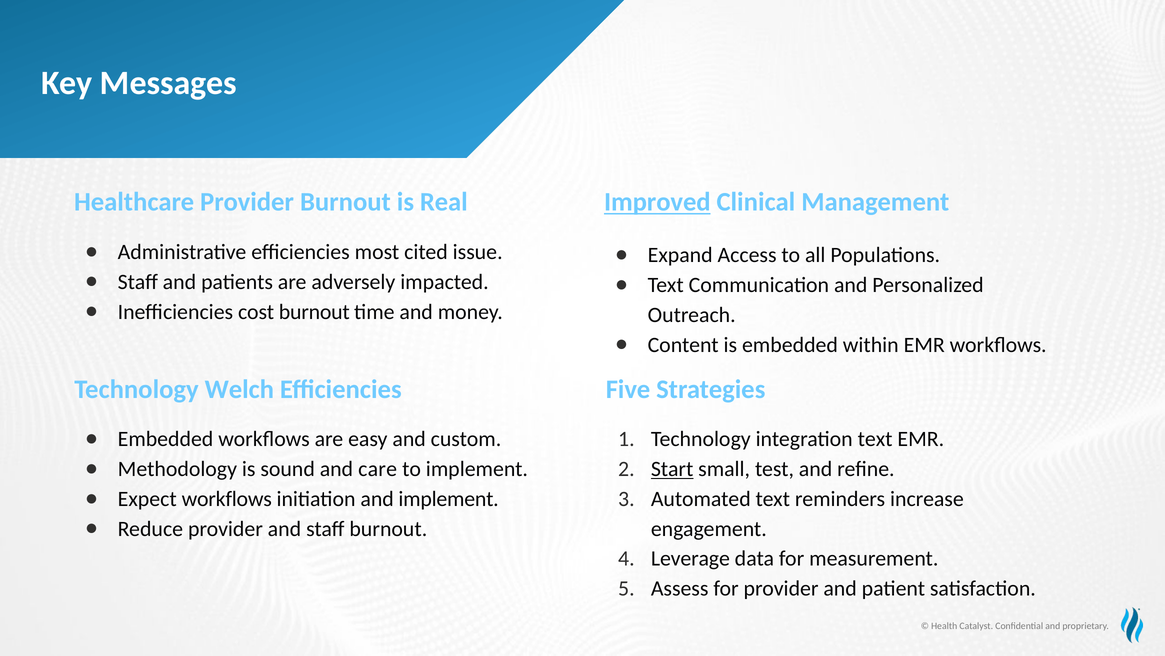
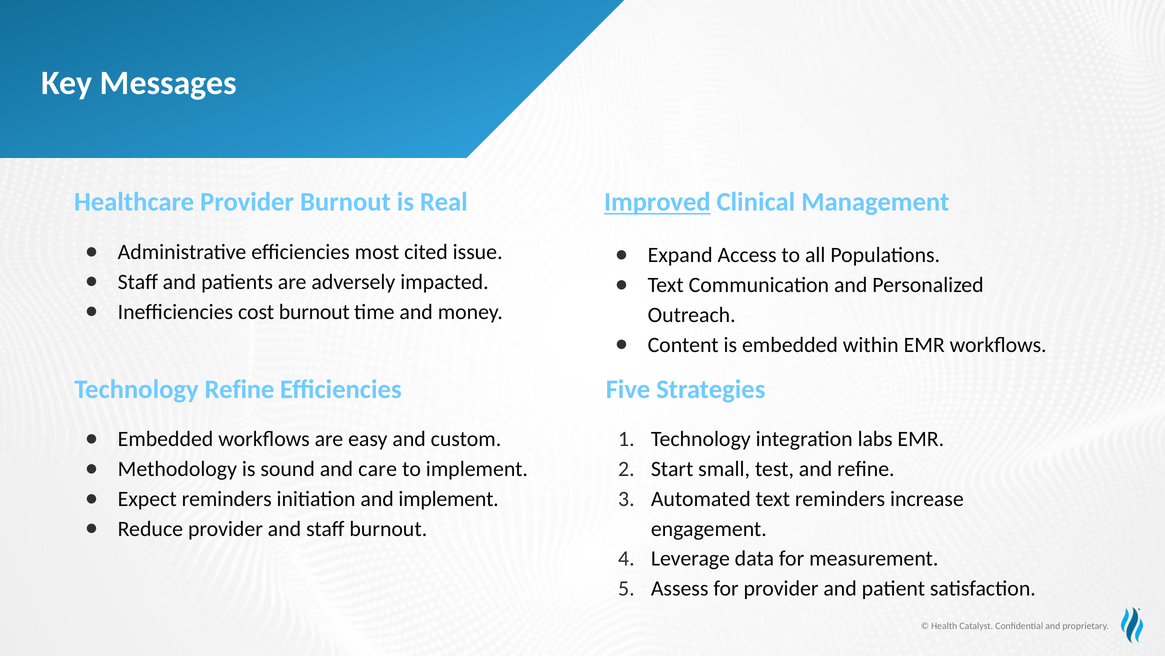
Technology Welch: Welch -> Refine
integration text: text -> labs
Start underline: present -> none
Expect workflows: workflows -> reminders
